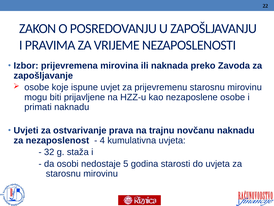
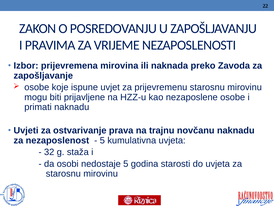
4 at (102, 140): 4 -> 5
